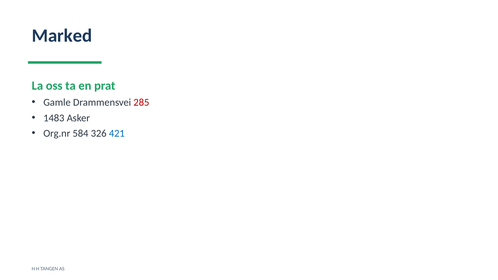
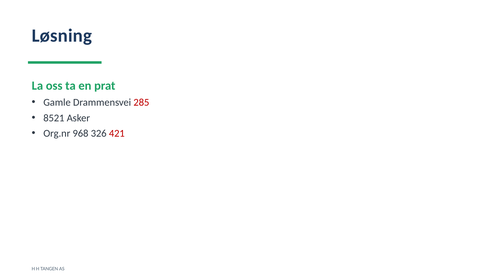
Marked: Marked -> Løsning
1483: 1483 -> 8521
584: 584 -> 968
421 colour: blue -> red
